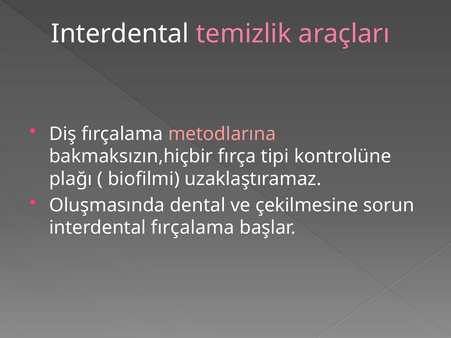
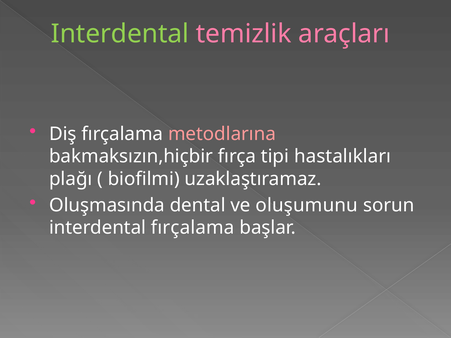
Interdental at (120, 34) colour: white -> light green
kontrolüne: kontrolüne -> hastalıkları
çekilmesine: çekilmesine -> oluşumunu
